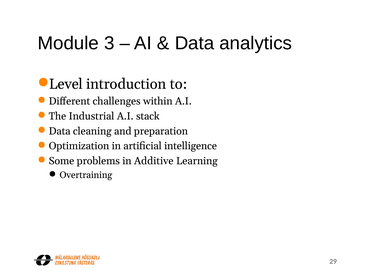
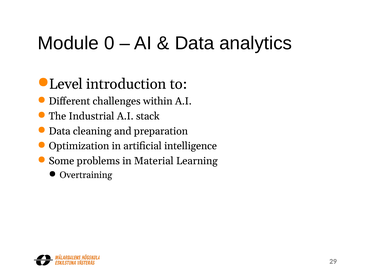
3: 3 -> 0
Additive: Additive -> Material
